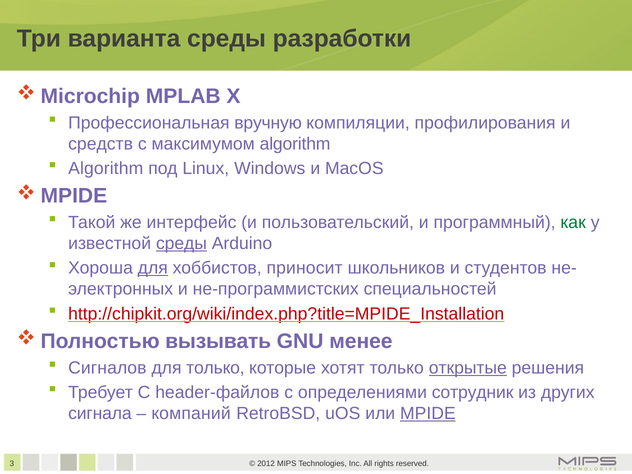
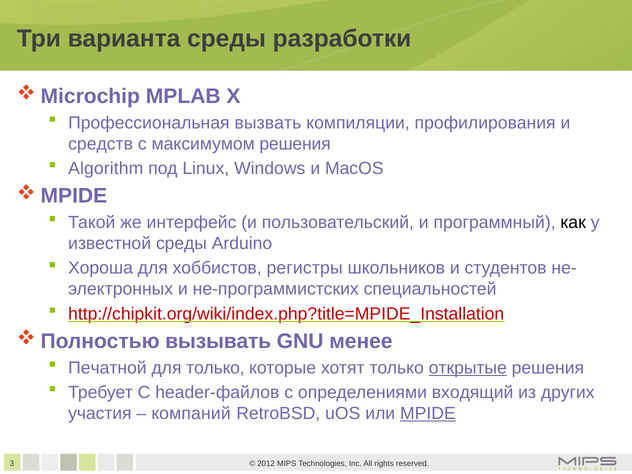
вручную: вручную -> вызвать
максимумом algorithm: algorithm -> решения
как colour: green -> black
среды at (181, 244) underline: present -> none
для at (153, 268) underline: present -> none
приносит: приносит -> регистры
Сигналов: Сигналов -> Печатной
сотрудник: сотрудник -> входящий
сигнала: сигнала -> участия
